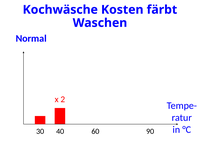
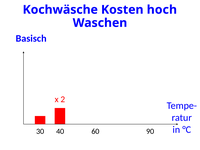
färbt: färbt -> hoch
Normal: Normal -> Basisch
